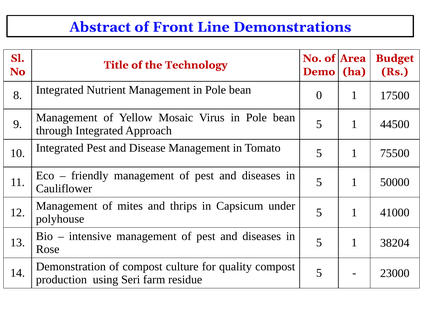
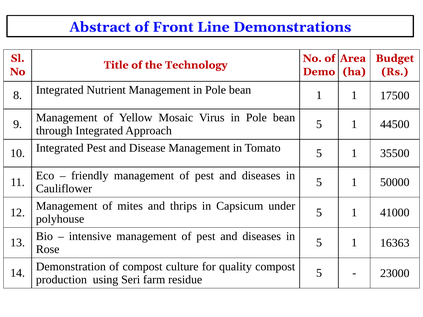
bean 0: 0 -> 1
75500: 75500 -> 35500
38204: 38204 -> 16363
